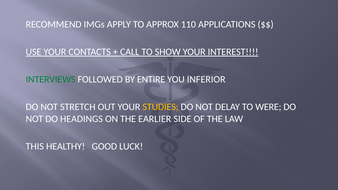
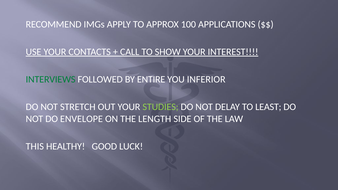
110: 110 -> 100
STUDIES colour: yellow -> light green
WERE: WERE -> LEAST
HEADINGS: HEADINGS -> ENVELOPE
EARLIER: EARLIER -> LENGTH
